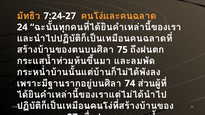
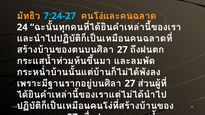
7:24-27 colour: white -> light blue
75 at (122, 50): 75 -> 27
74 at (130, 84): 74 -> 27
